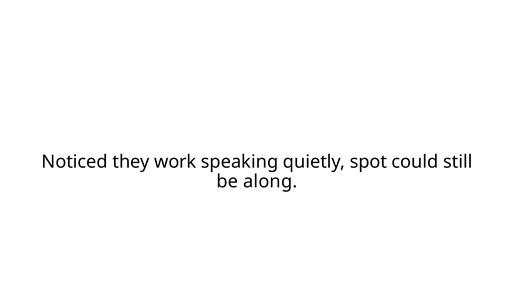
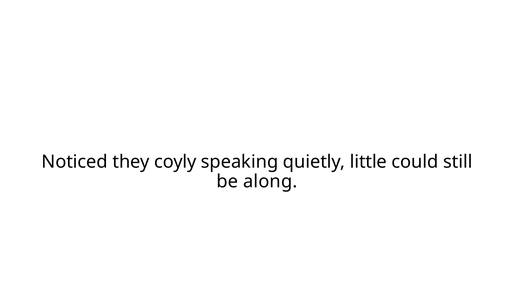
work: work -> coyly
spot: spot -> little
